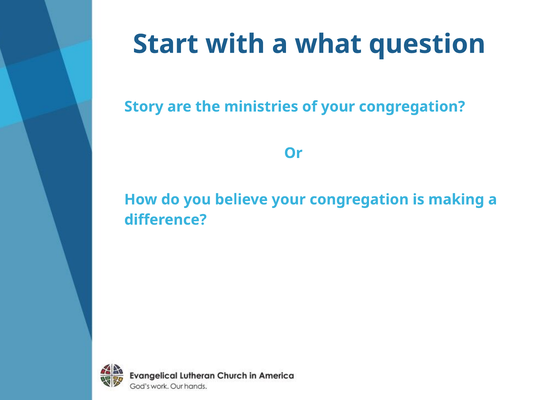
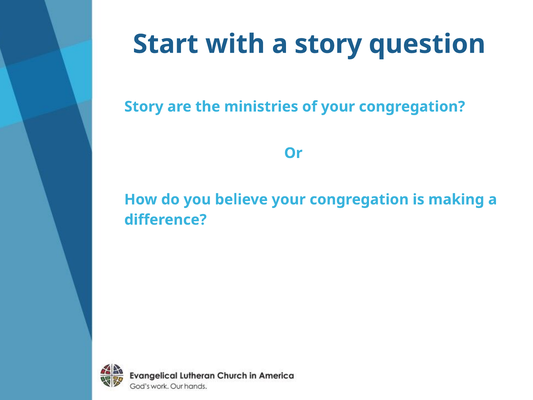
a what: what -> story
